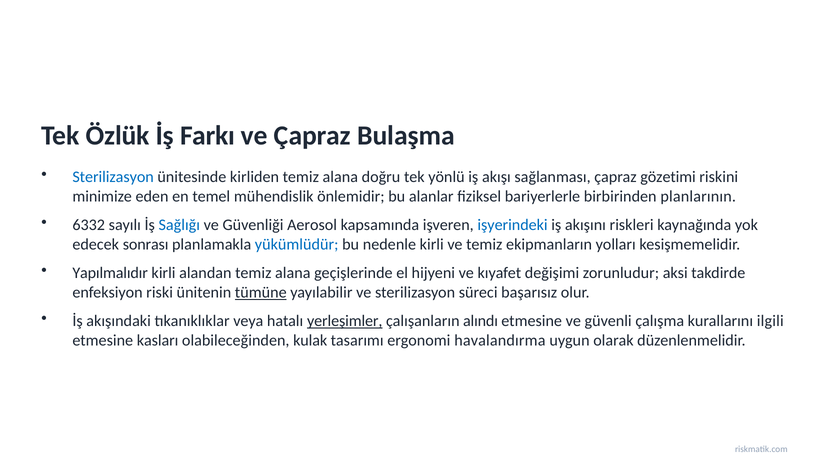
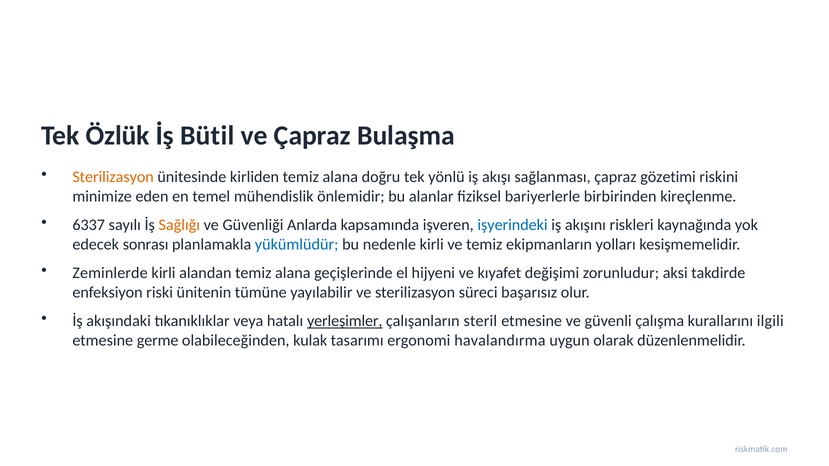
Farkı: Farkı -> Bütil
Sterilizasyon at (113, 177) colour: blue -> orange
planlarının: planlarının -> kireçlenme
6332: 6332 -> 6337
Sağlığı colour: blue -> orange
Aerosol: Aerosol -> Anlarda
Yapılmalıdır: Yapılmalıdır -> Zeminlerde
tümüne underline: present -> none
alındı: alındı -> steril
kasları: kasları -> germe
